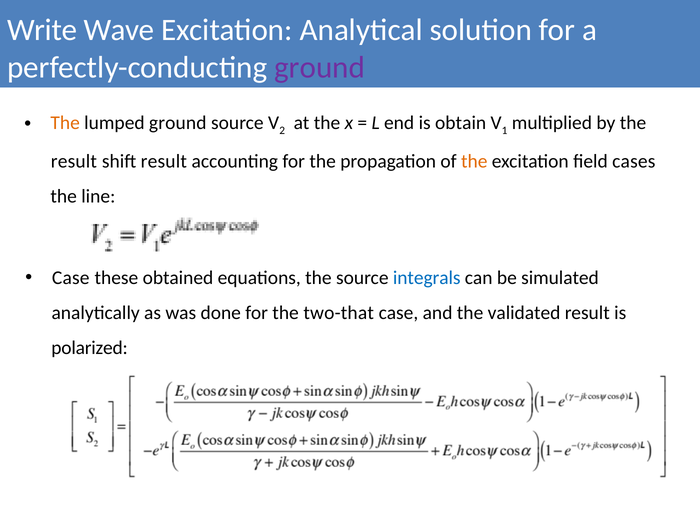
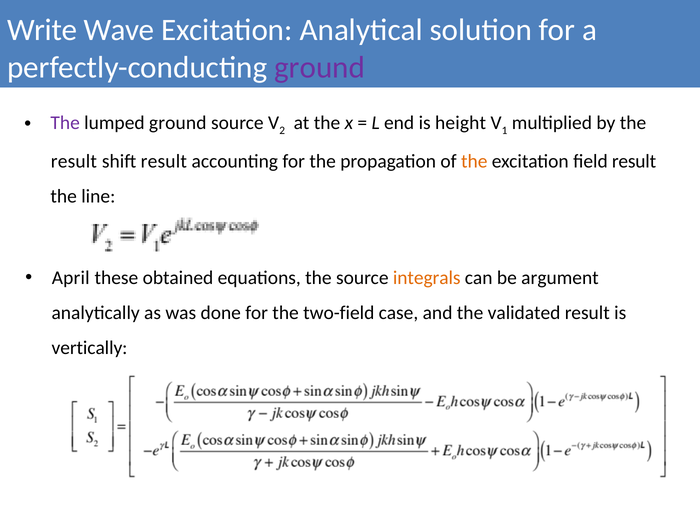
The at (65, 123) colour: orange -> purple
obtain: obtain -> height
field cases: cases -> result
Case at (71, 278): Case -> April
integrals colour: blue -> orange
simulated: simulated -> argument
two-that: two-that -> two-field
polarized: polarized -> vertically
